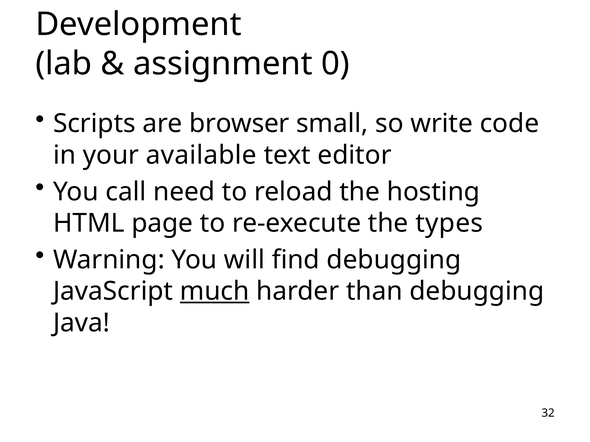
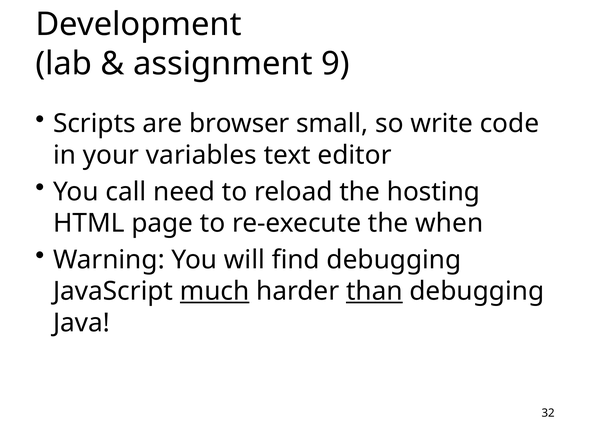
0: 0 -> 9
available: available -> variables
types: types -> when
than underline: none -> present
